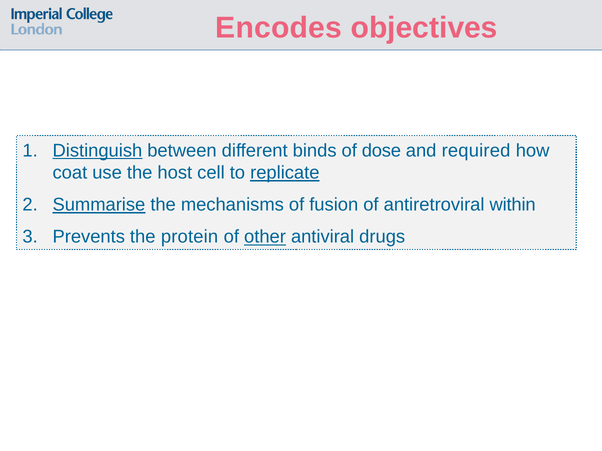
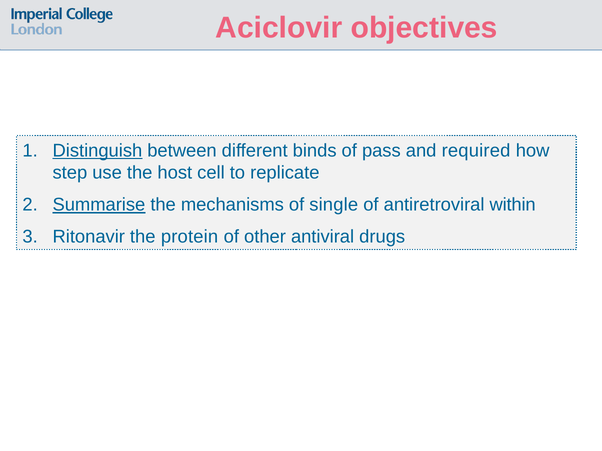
Encodes: Encodes -> Aciclovir
dose: dose -> pass
coat: coat -> step
replicate underline: present -> none
fusion: fusion -> single
Prevents: Prevents -> Ritonavir
other underline: present -> none
